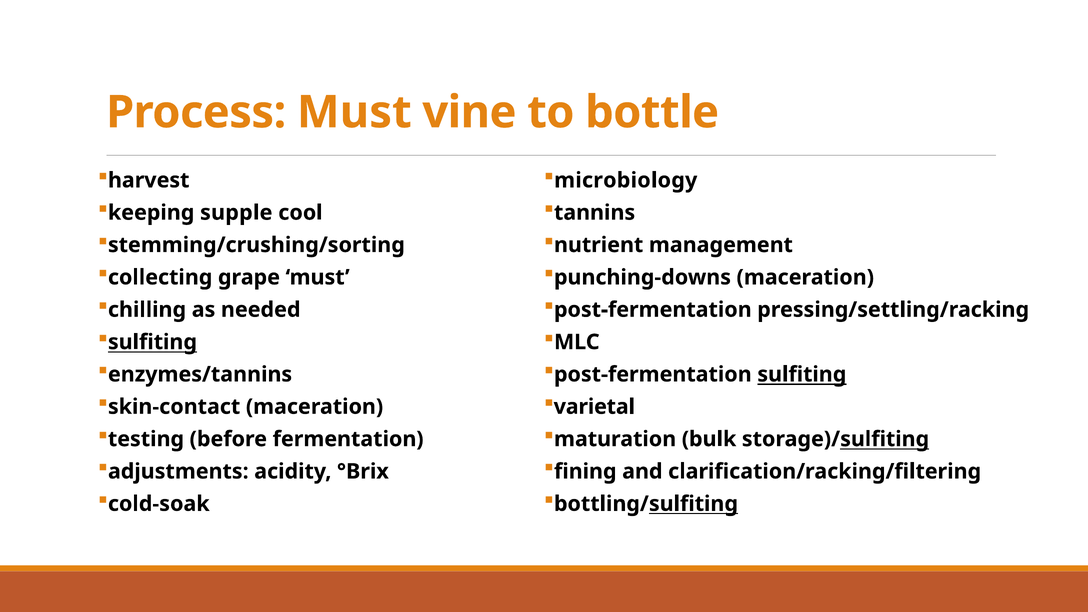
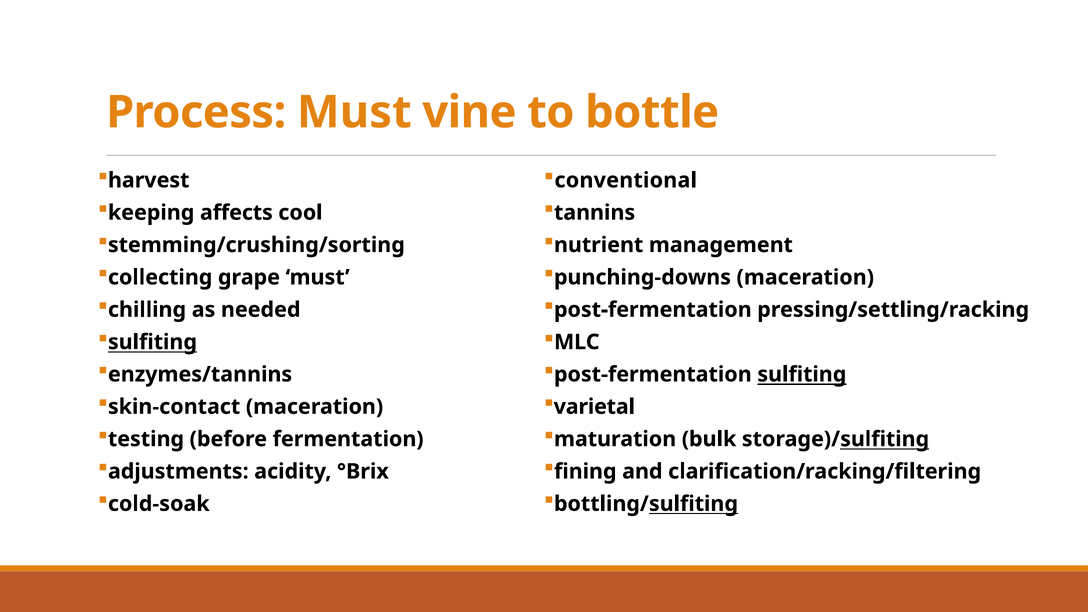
microbiology: microbiology -> conventional
supple: supple -> affects
